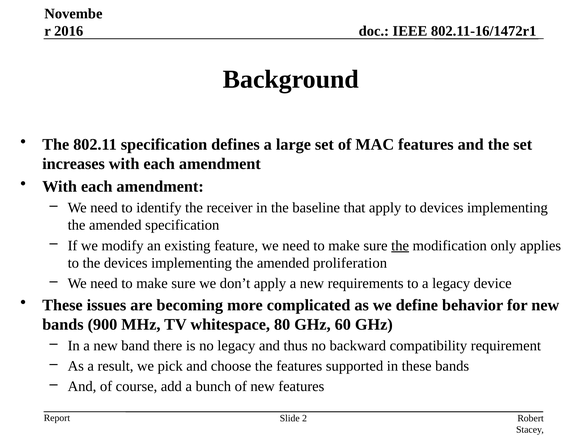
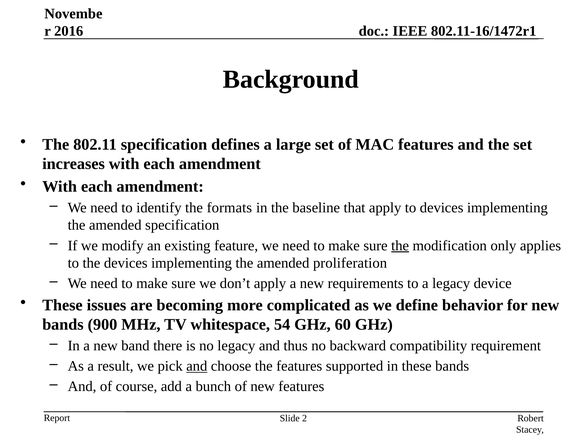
receiver: receiver -> formats
80: 80 -> 54
and at (197, 366) underline: none -> present
